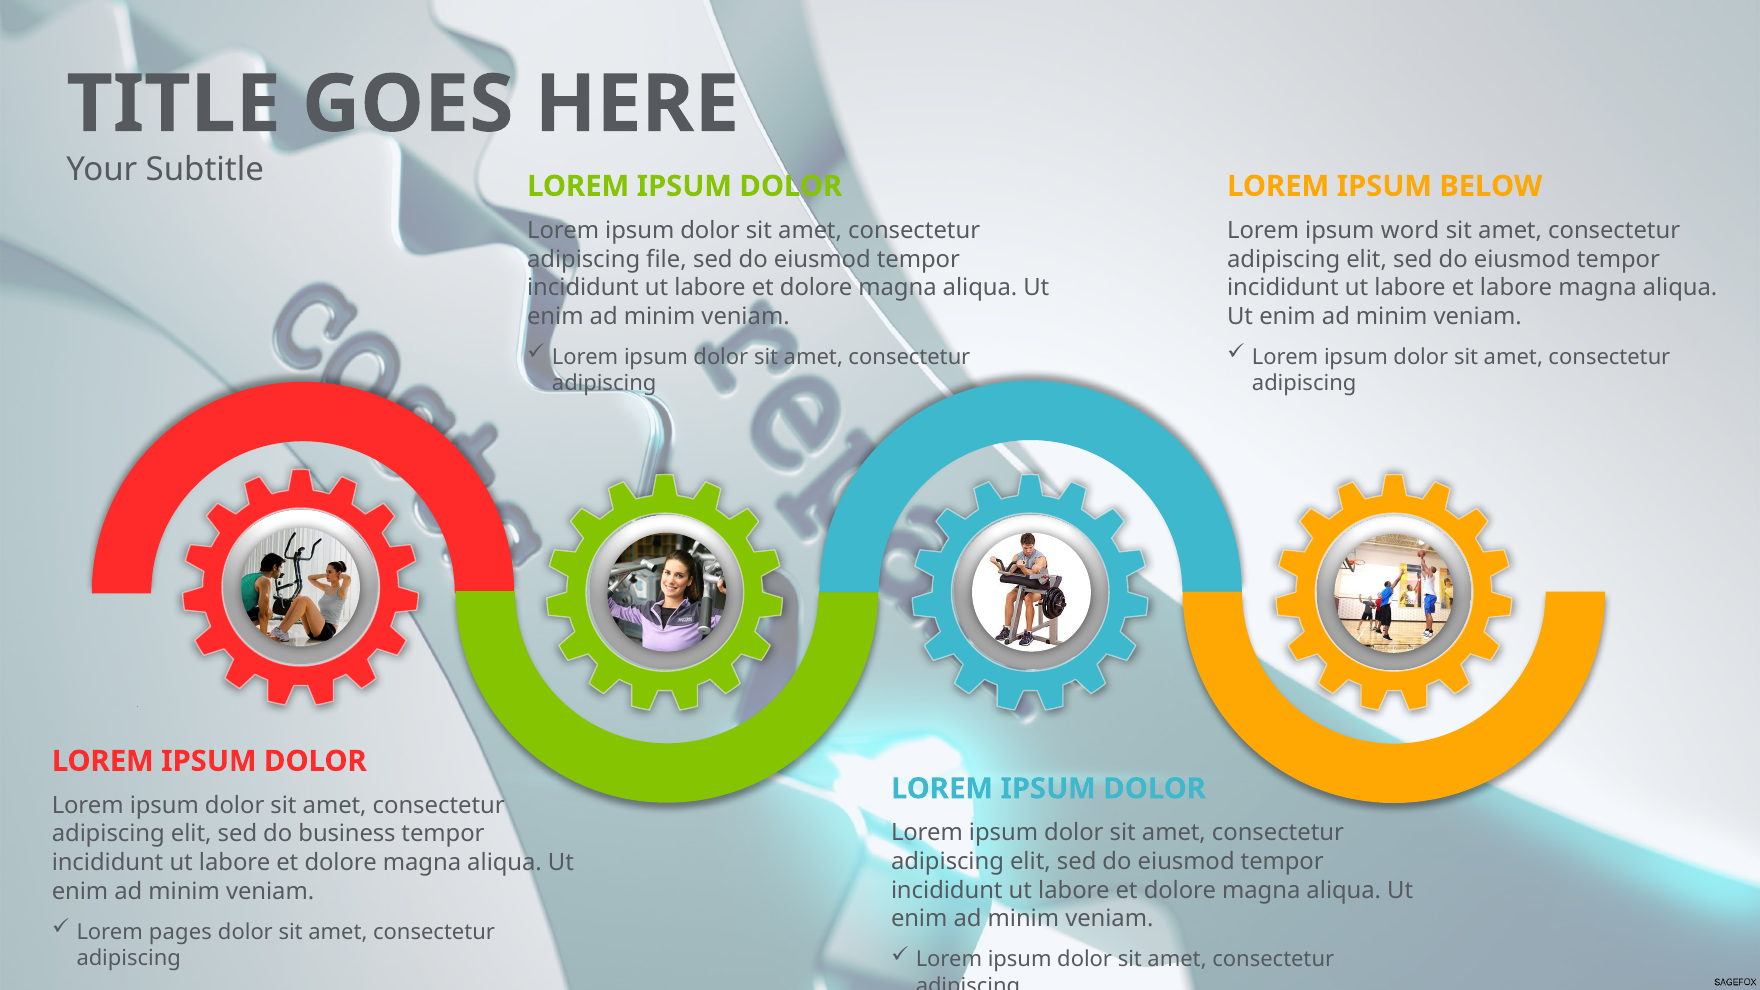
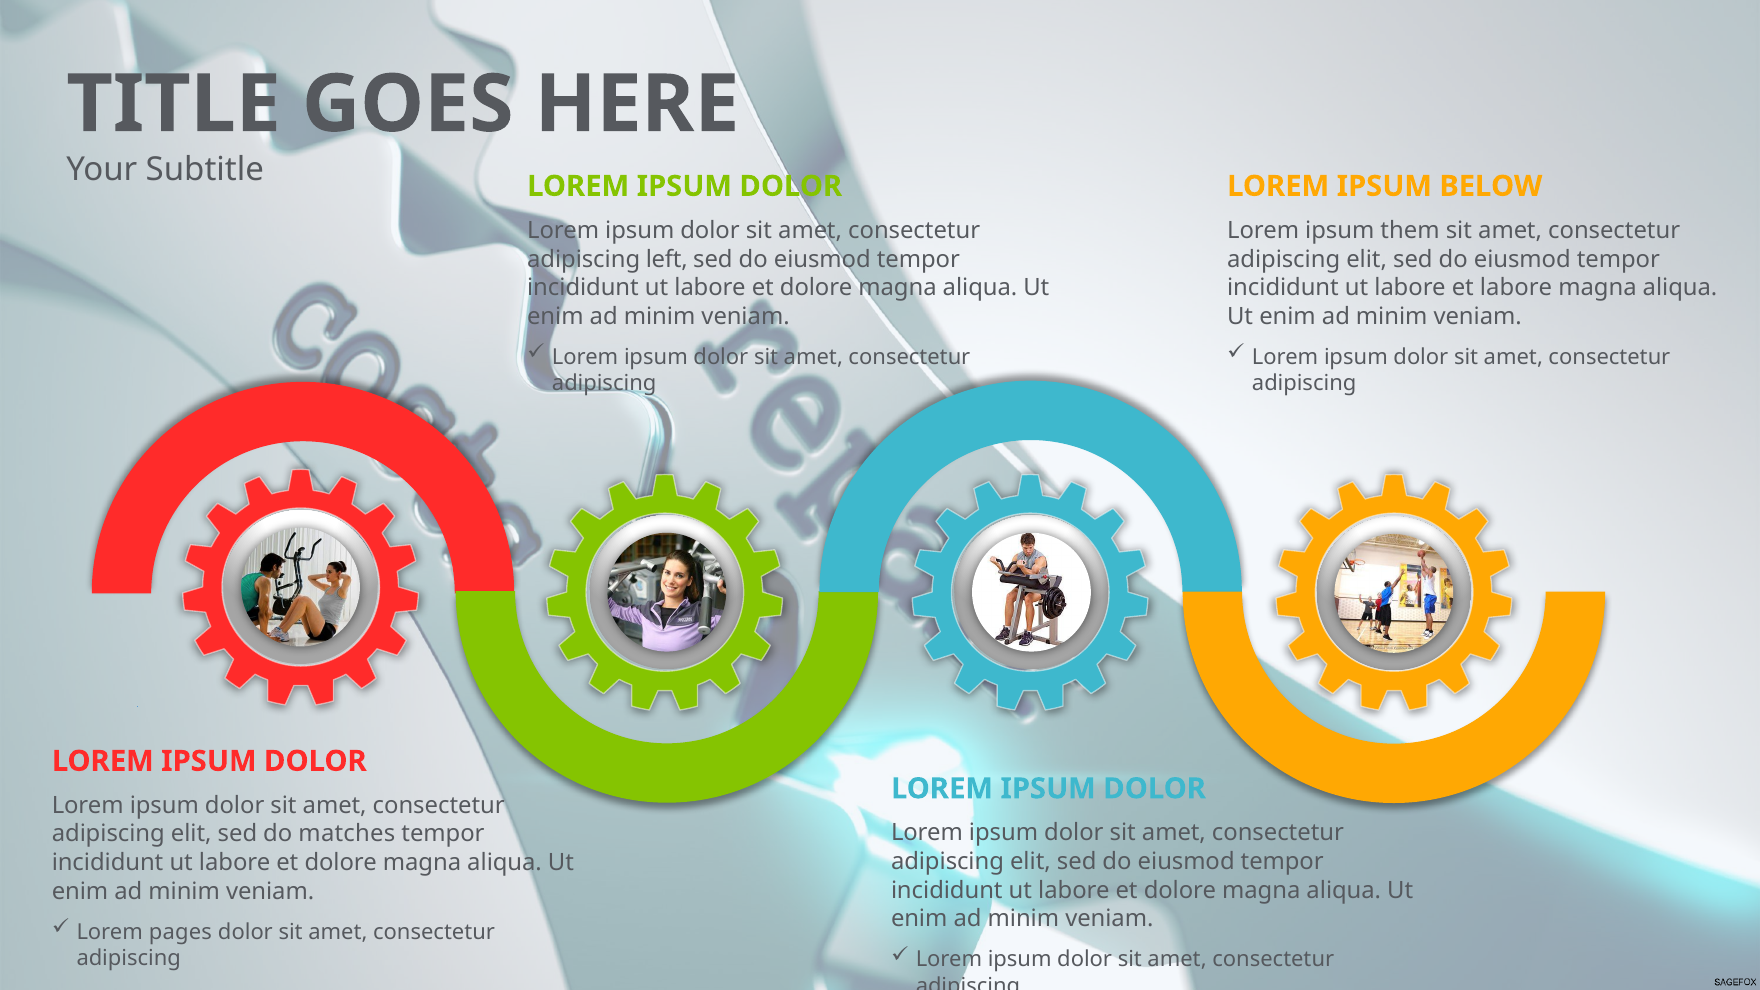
word: word -> them
file: file -> left
business: business -> matches
